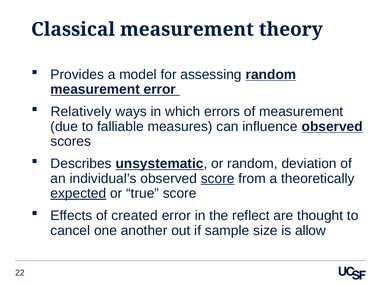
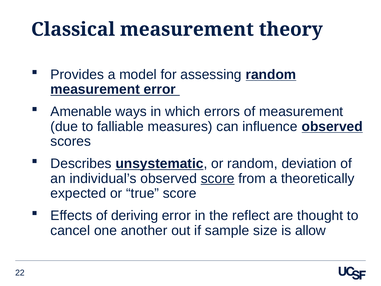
Relatively: Relatively -> Amenable
expected underline: present -> none
created: created -> deriving
